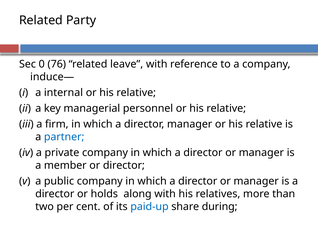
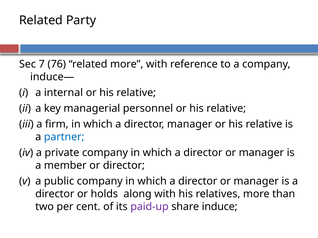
0: 0 -> 7
related leave: leave -> more
paid-up colour: blue -> purple
during: during -> induce
